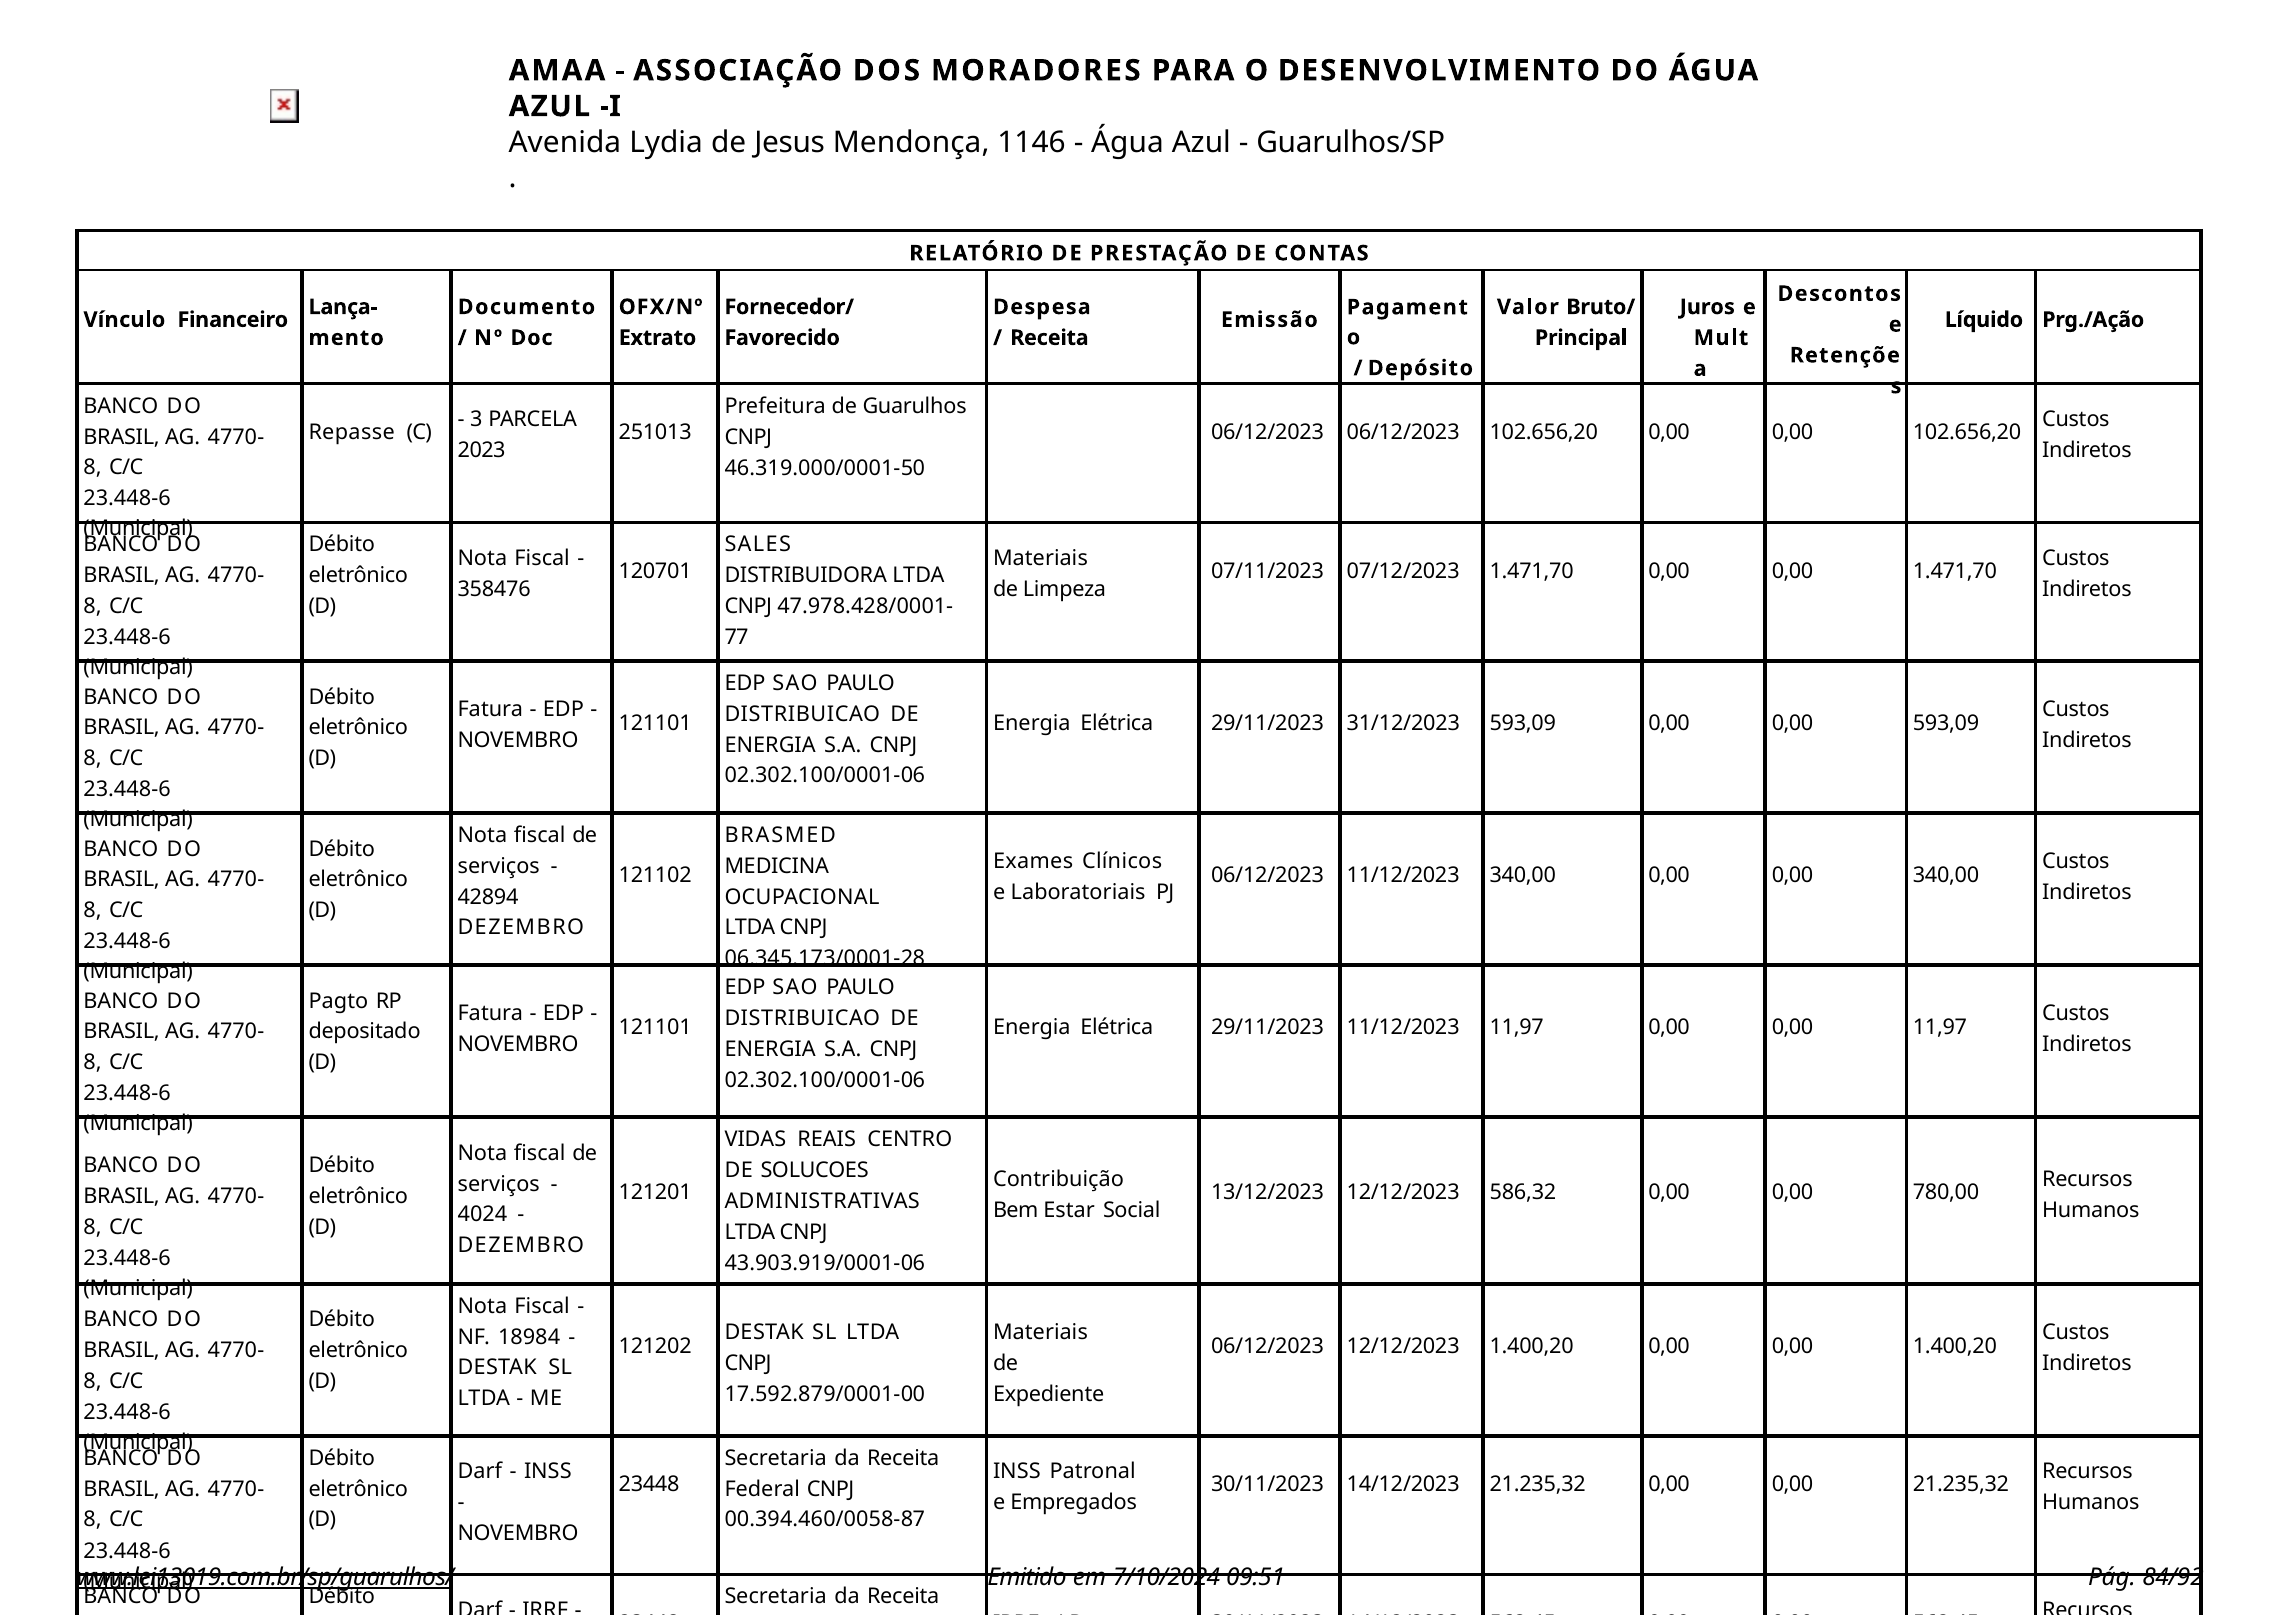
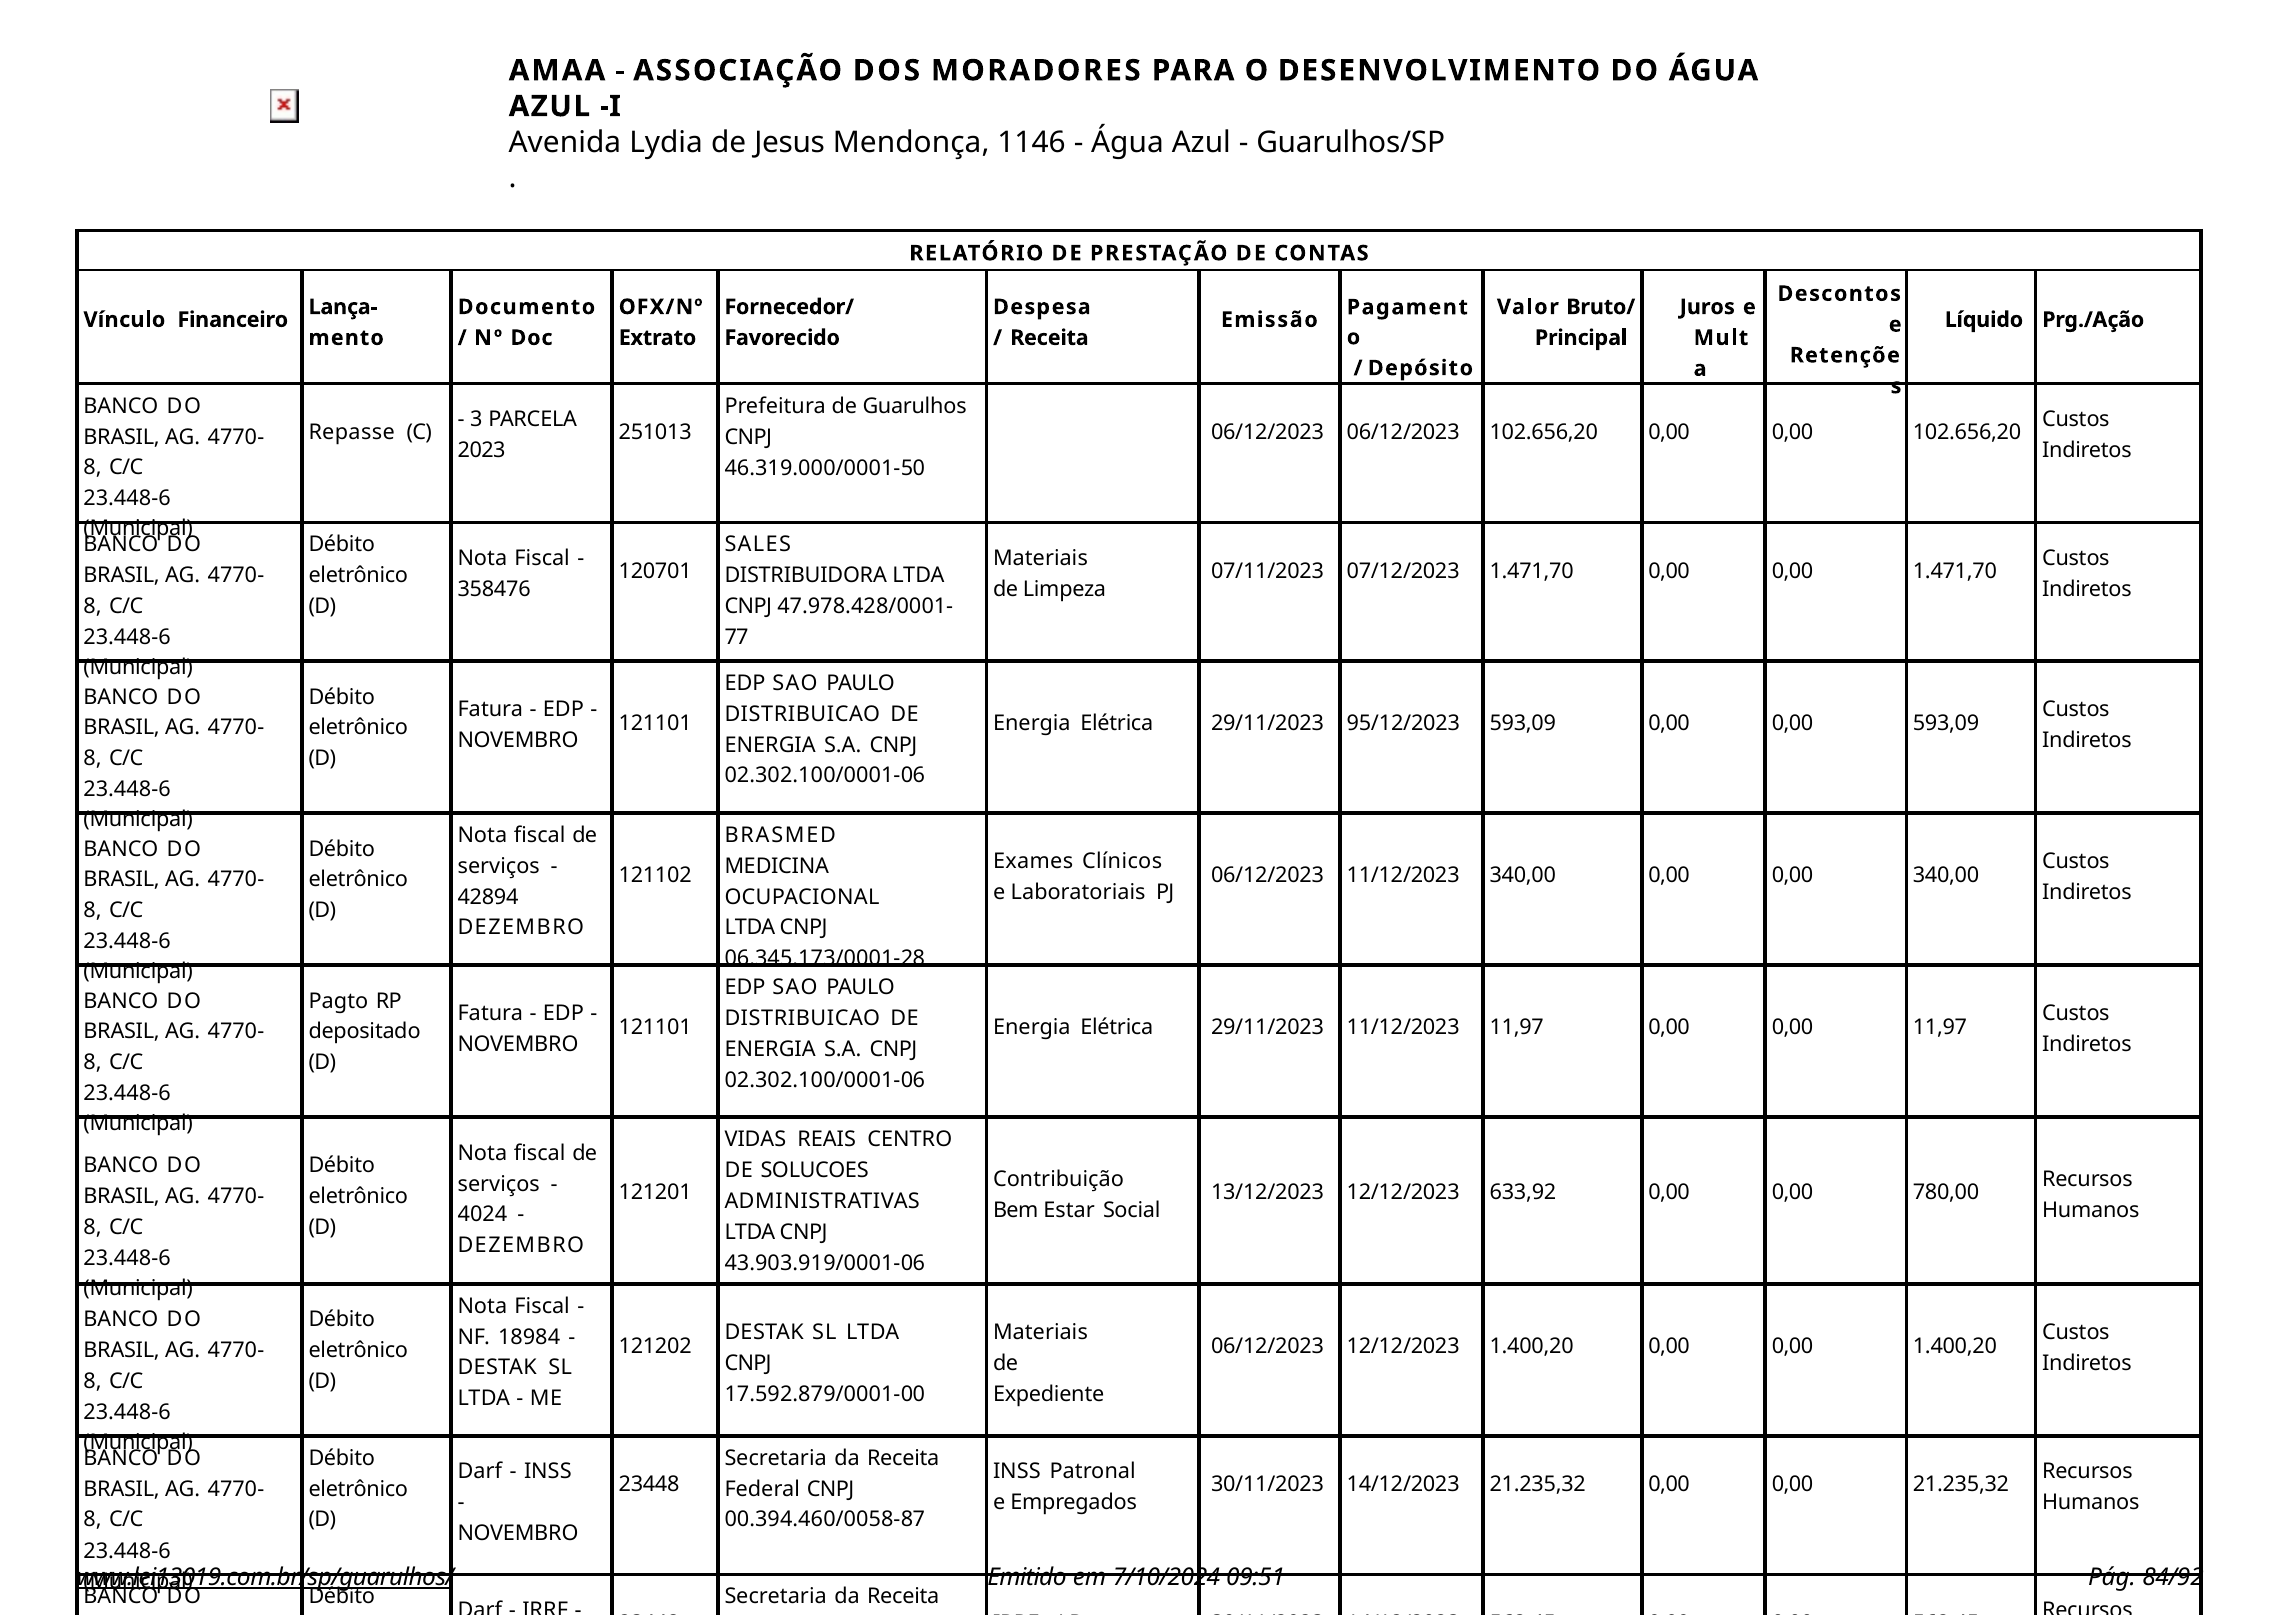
31/12/2023: 31/12/2023 -> 95/12/2023
586,32: 586,32 -> 633,92
